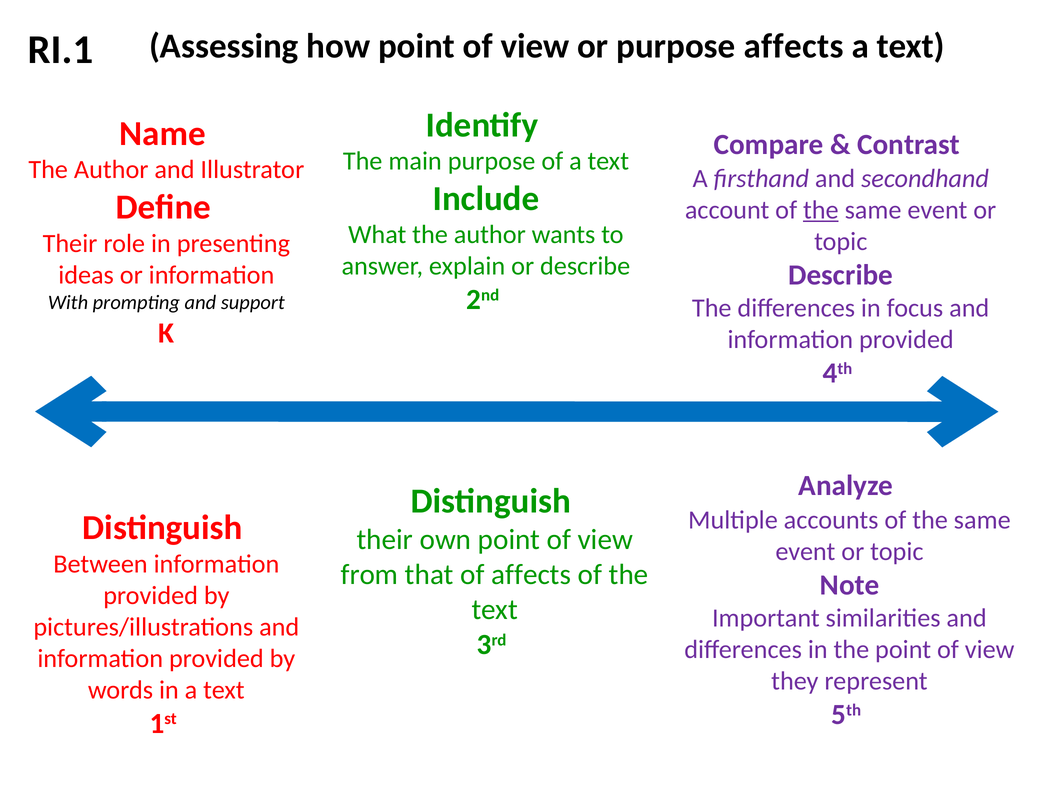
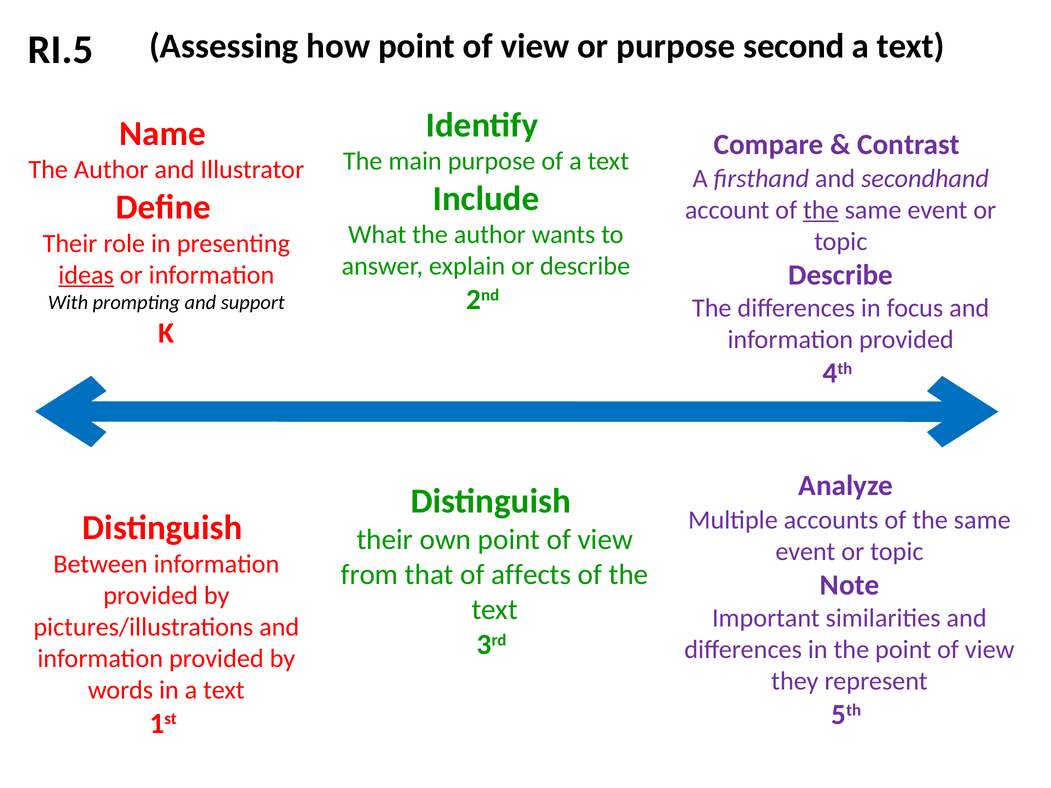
RI.1: RI.1 -> RI.5
purpose affects: affects -> second
ideas underline: none -> present
